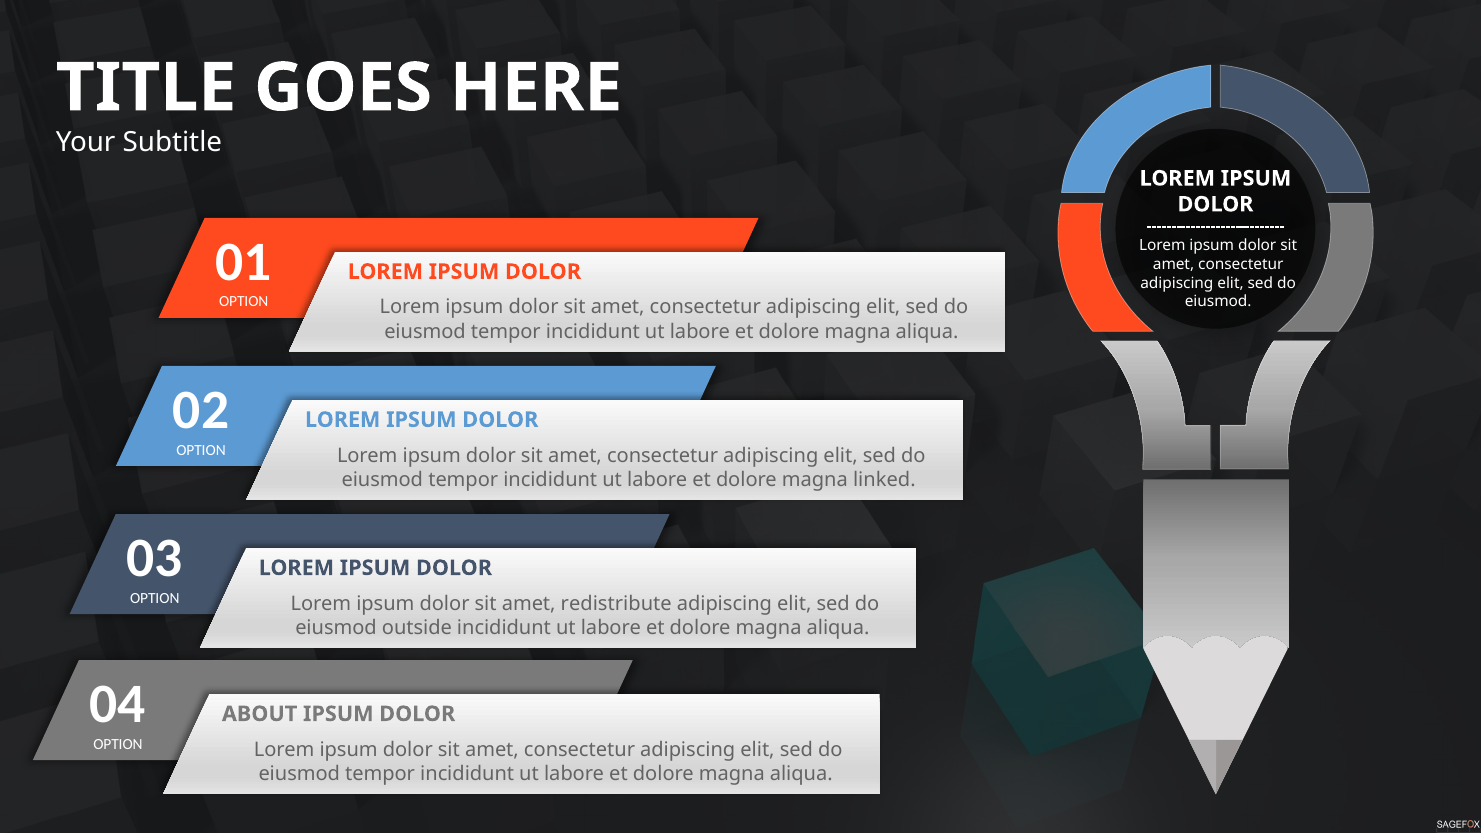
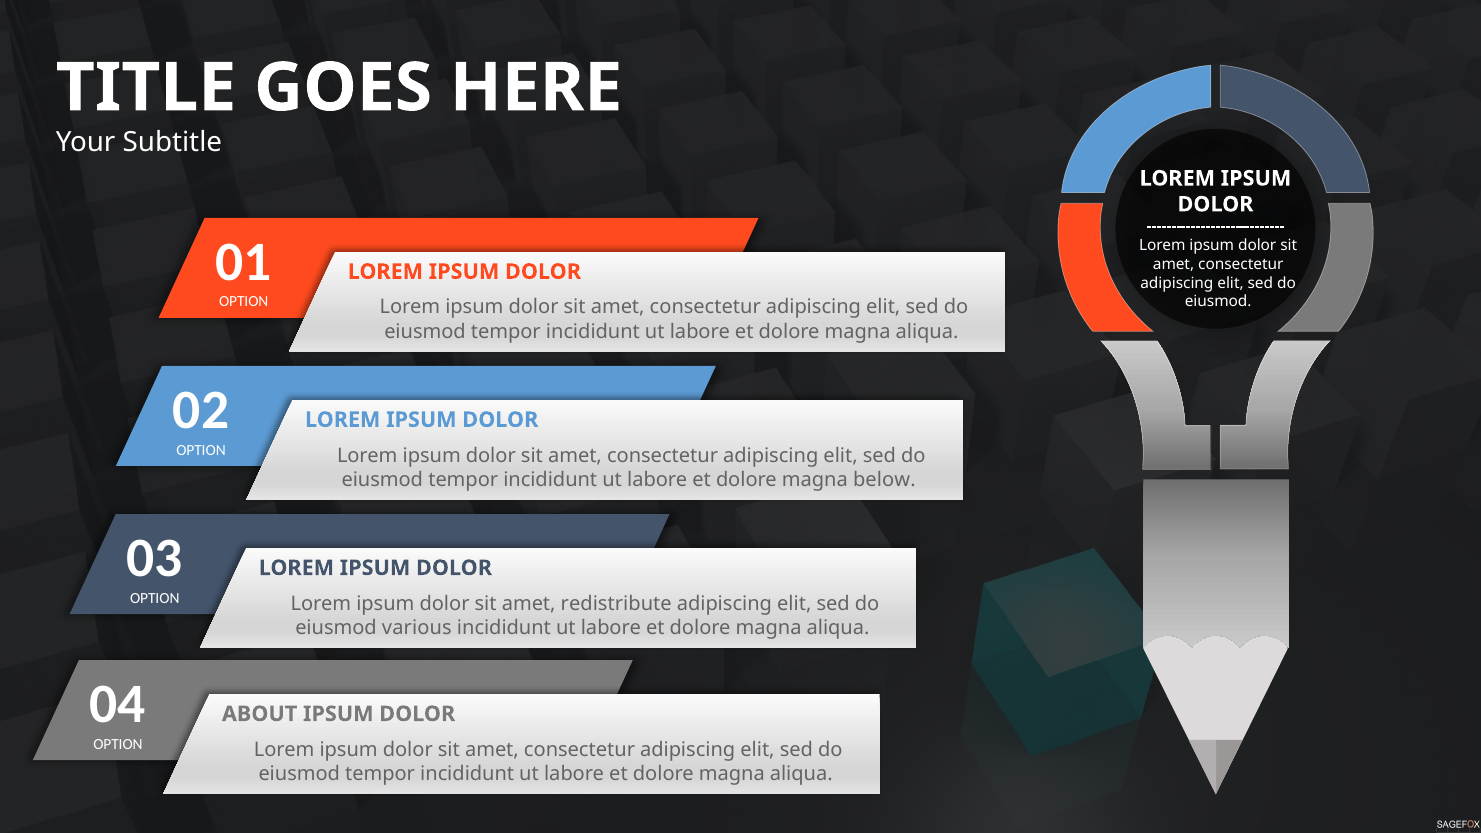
linked: linked -> below
outside: outside -> various
